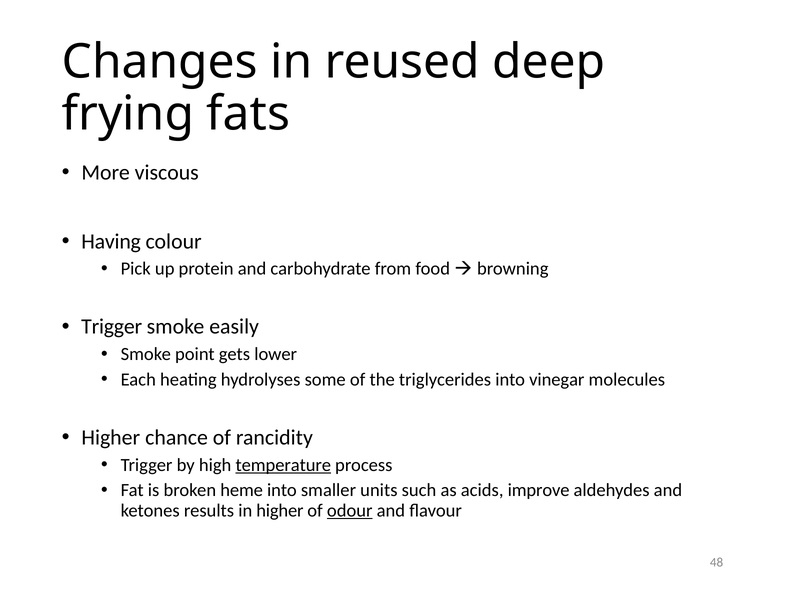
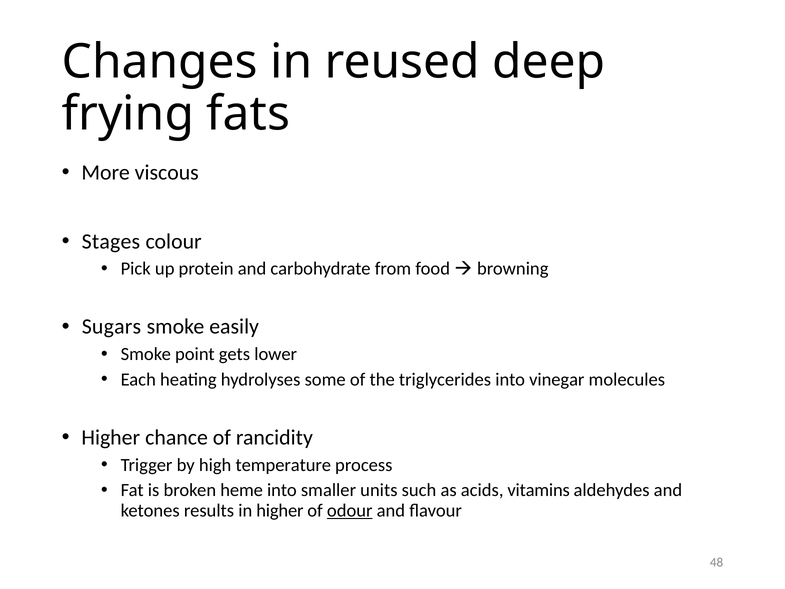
Having: Having -> Stages
Trigger at (112, 327): Trigger -> Sugars
temperature underline: present -> none
improve: improve -> vitamins
